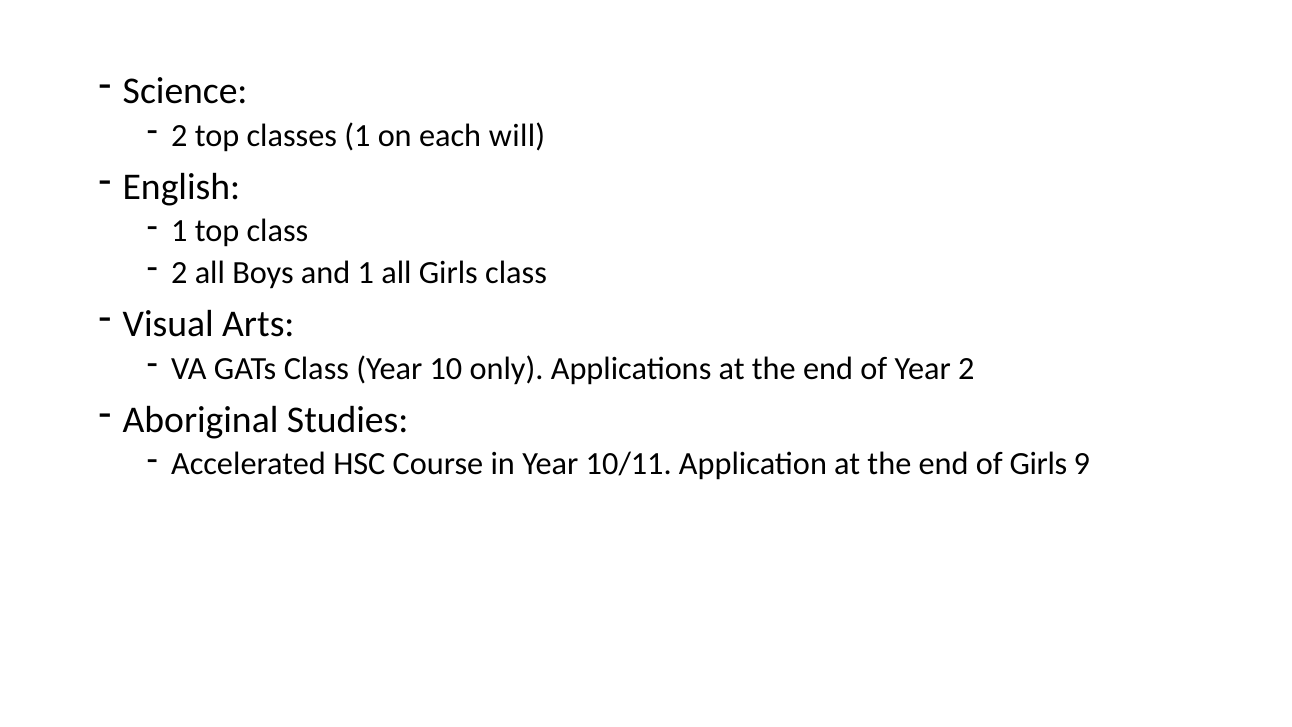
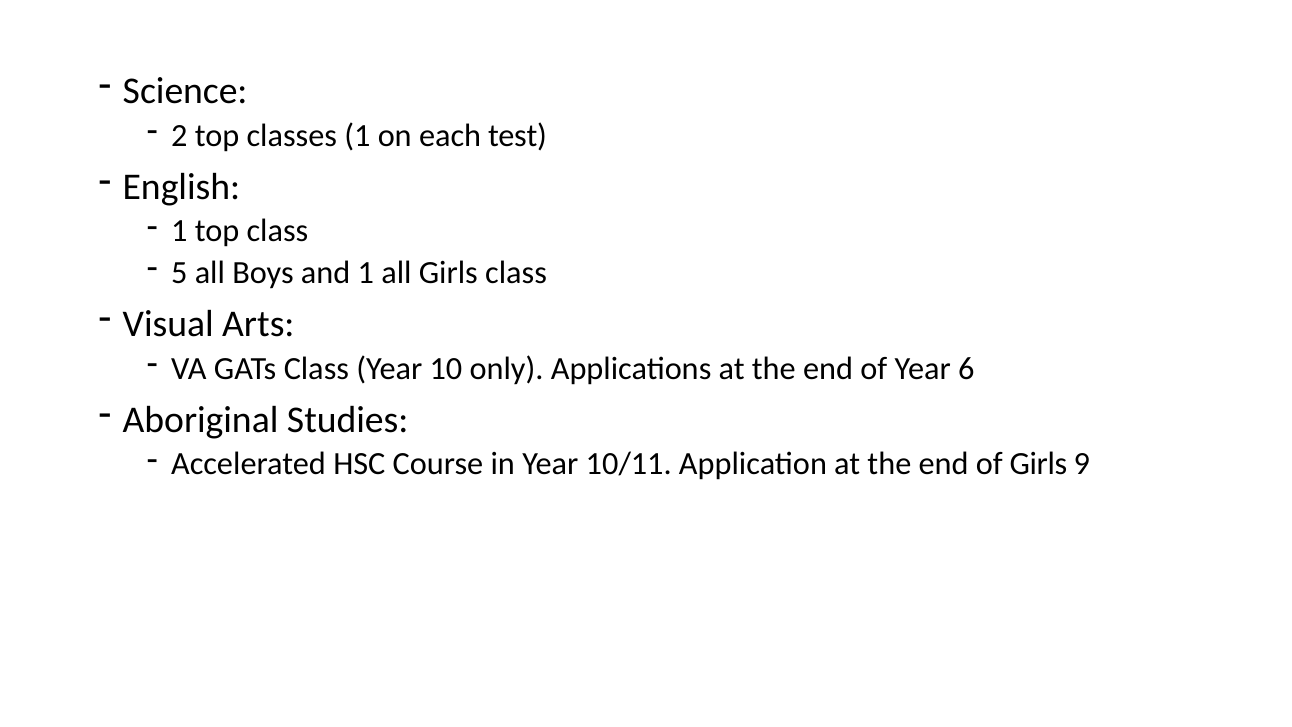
will: will -> test
2 at (179, 273): 2 -> 5
Year 2: 2 -> 6
